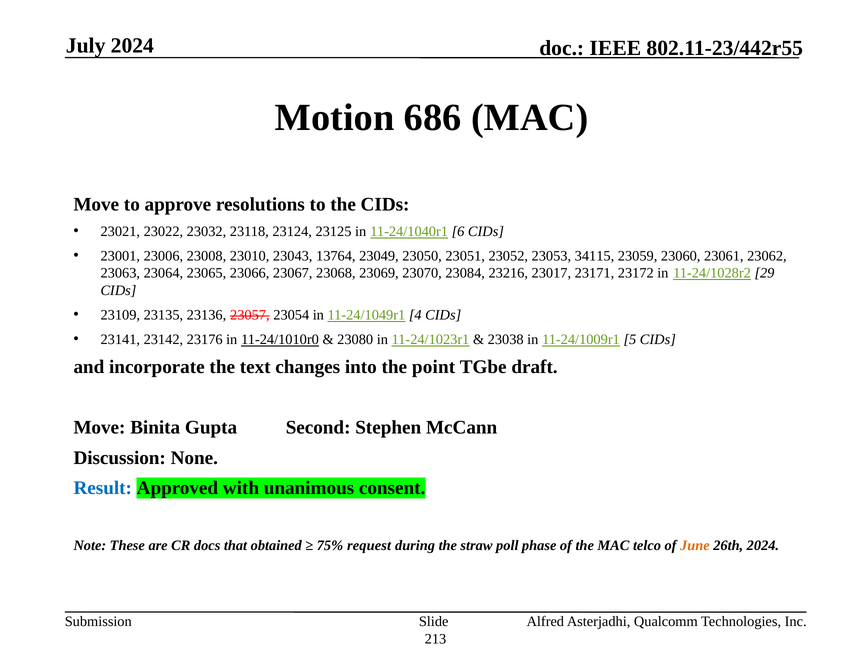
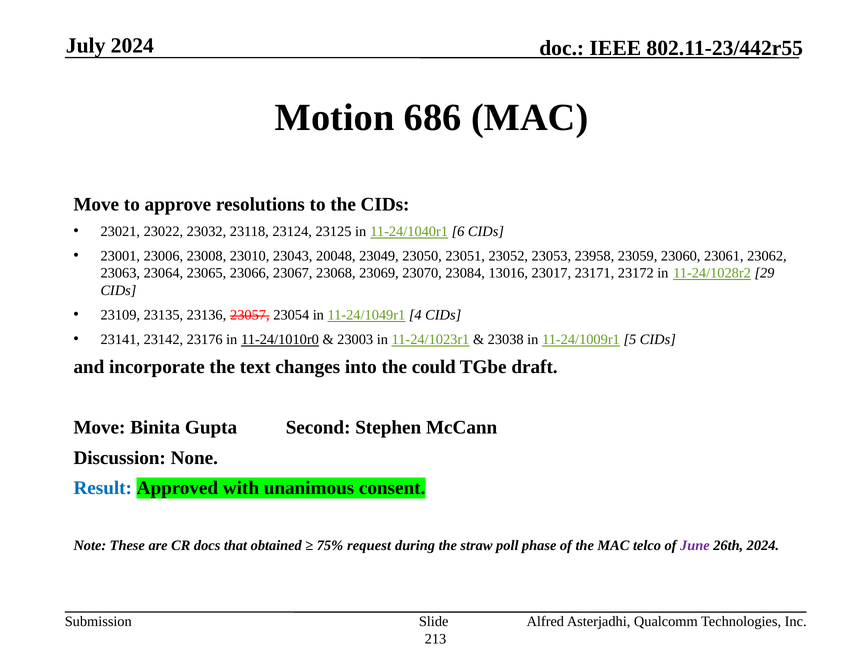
13764: 13764 -> 20048
34115: 34115 -> 23958
23216: 23216 -> 13016
23080: 23080 -> 23003
point: point -> could
June colour: orange -> purple
